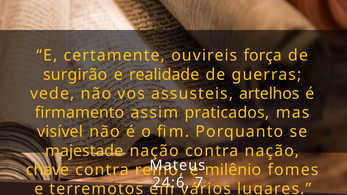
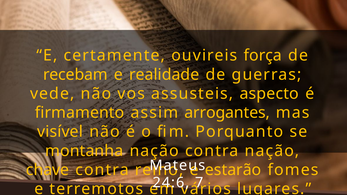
surgirão: surgirão -> recebam
artelhos: artelhos -> aspecto
praticados: praticados -> arrogantes
majestade: majestade -> montanha
milênio: milênio -> estarão
